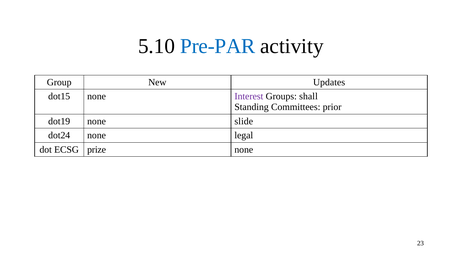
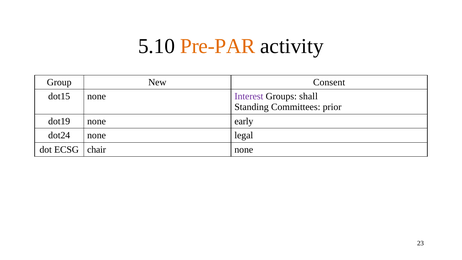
Pre-PAR colour: blue -> orange
Updates: Updates -> Consent
slide: slide -> early
prize: prize -> chair
